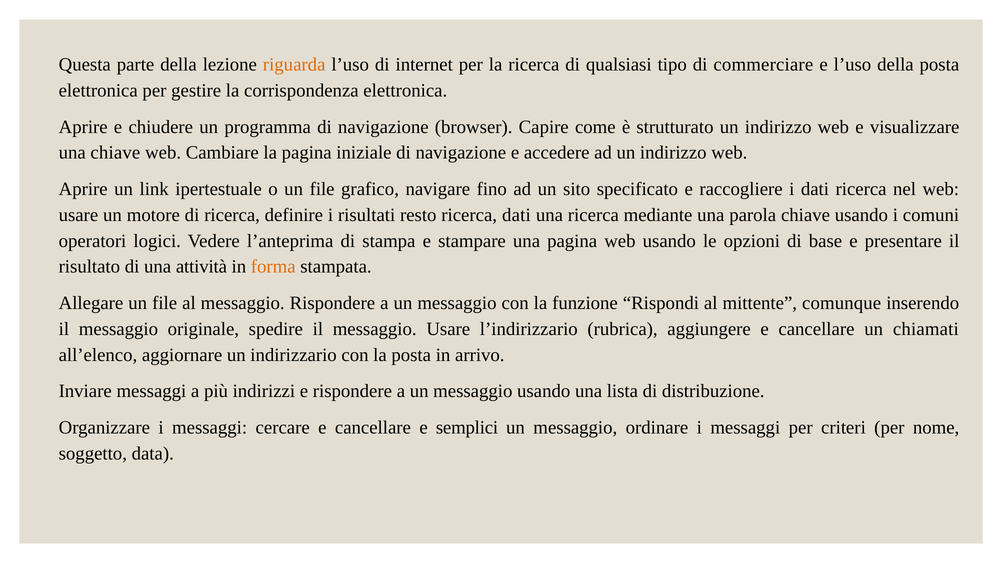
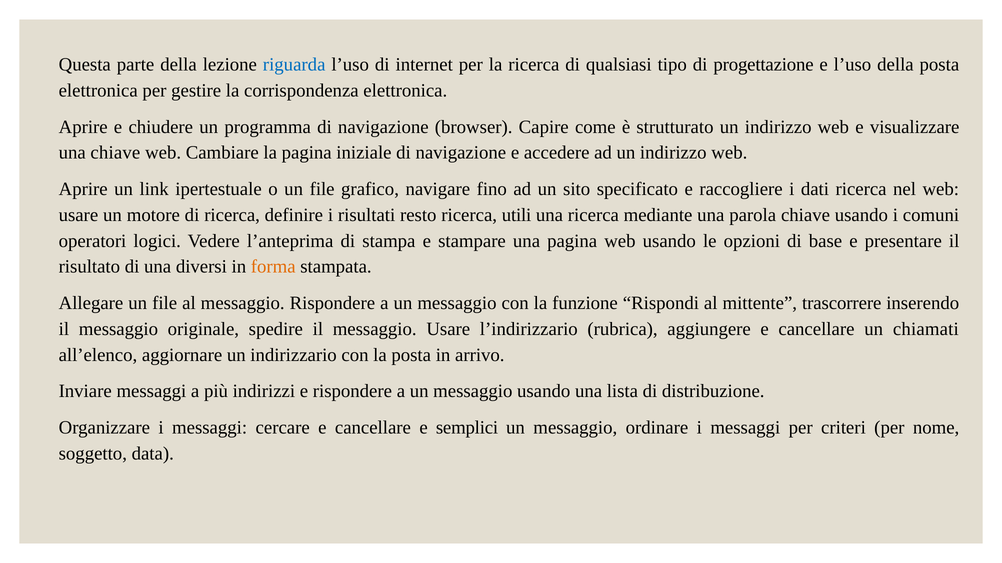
riguarda colour: orange -> blue
commerciare: commerciare -> progettazione
ricerca dati: dati -> utili
attività: attività -> diversi
comunque: comunque -> trascorrere
